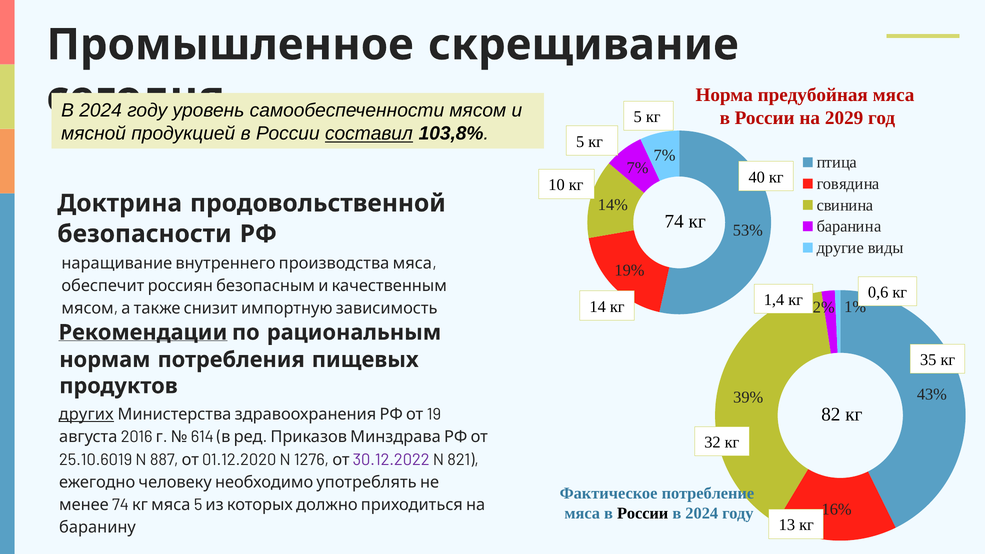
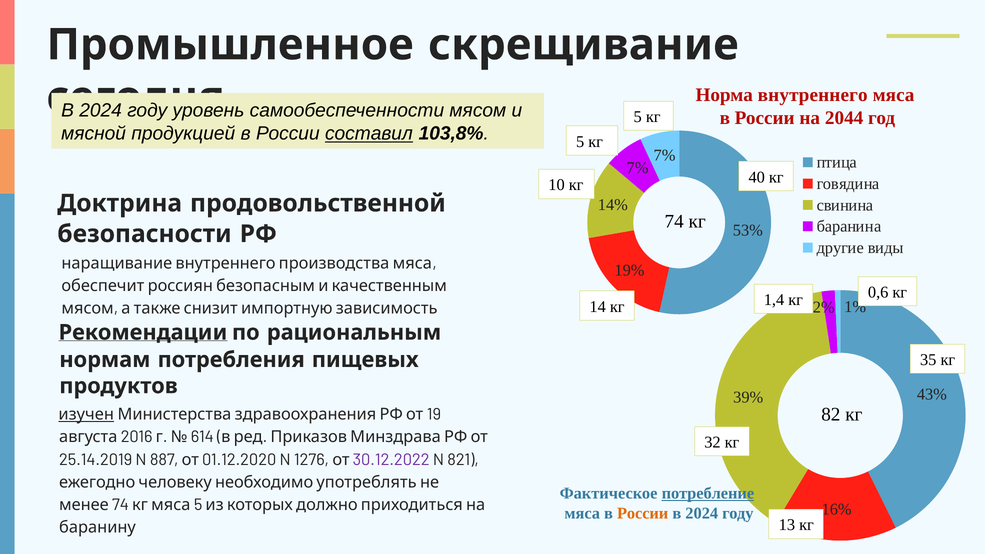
предубойная: предубойная -> внутреннего
2029: 2029 -> 2044
других: других -> изучен
25.10.6019: 25.10.6019 -> 25.14.2019
потребление underline: none -> present
России at (643, 513) colour: black -> orange
